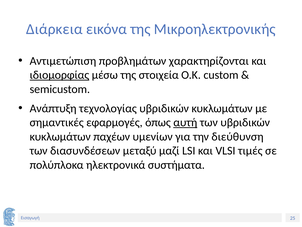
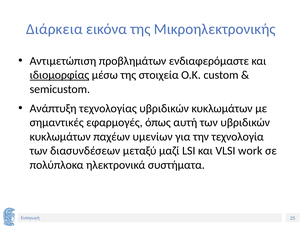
χαρακτηρίζονται: χαρακτηρίζονται -> ενδιαφερόμαστε
αυτή underline: present -> none
διεύθυνση: διεύθυνση -> τεχνολογία
τιμές: τιμές -> work
